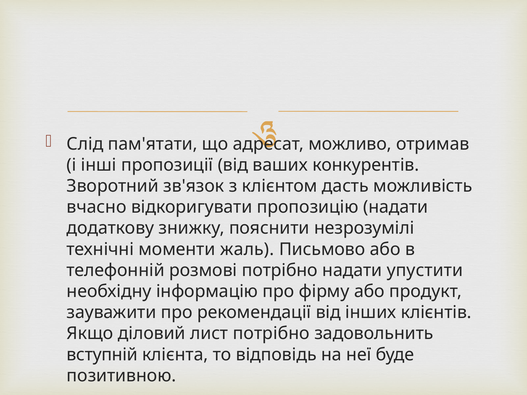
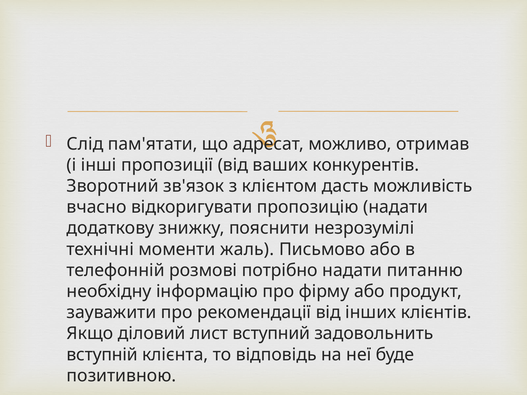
упустити: упустити -> питанню
лист потрібно: потрібно -> вступний
